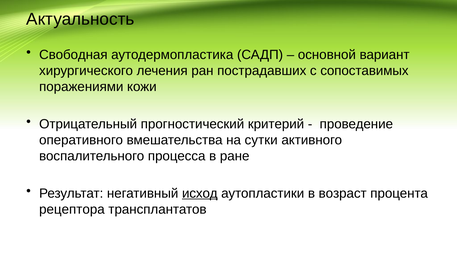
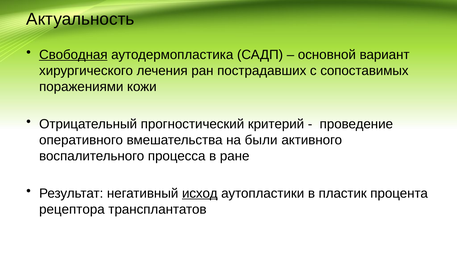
Свободная underline: none -> present
сутки: сутки -> были
возраст: возраст -> пластик
